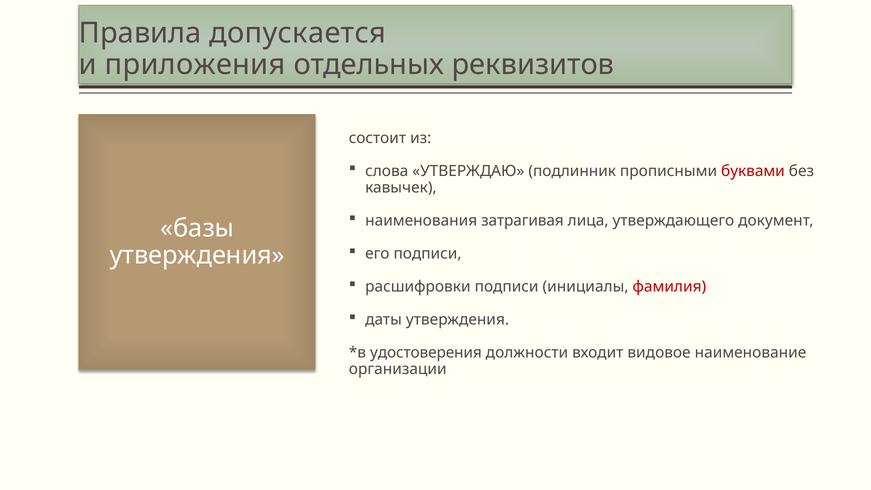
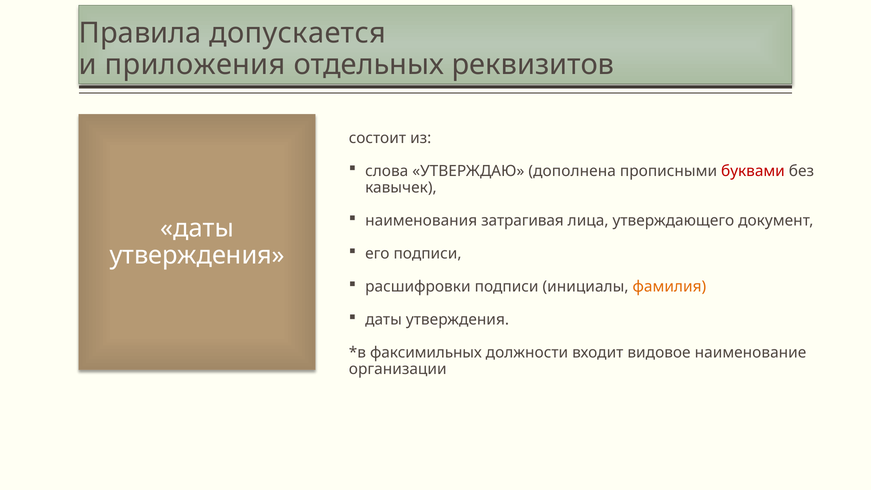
подлинник: подлинник -> дополнена
базы at (197, 228): базы -> даты
фамилия colour: red -> orange
удостоверения: удостоверения -> факсимильных
